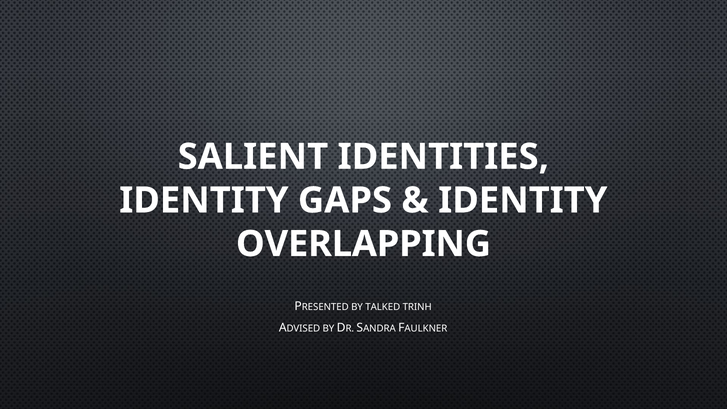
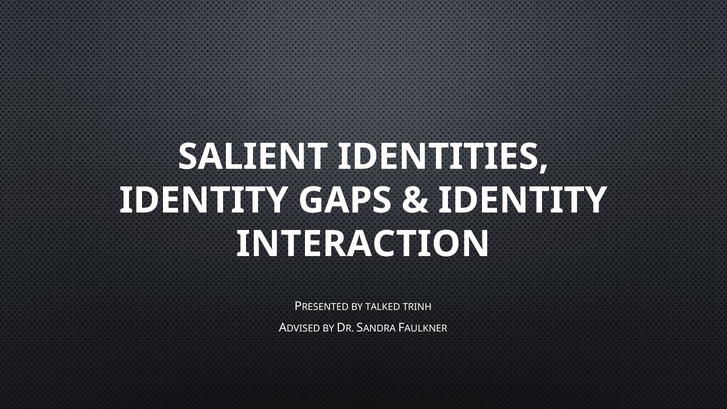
OVERLAPPING: OVERLAPPING -> INTERACTION
